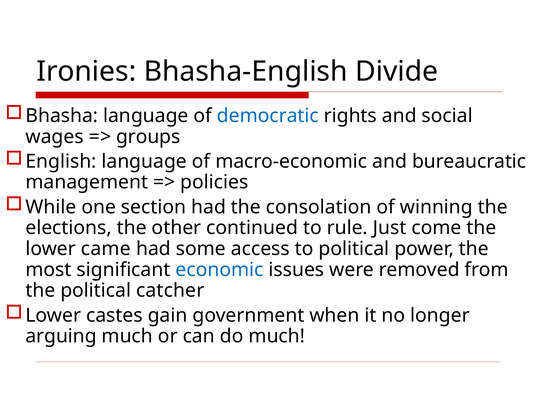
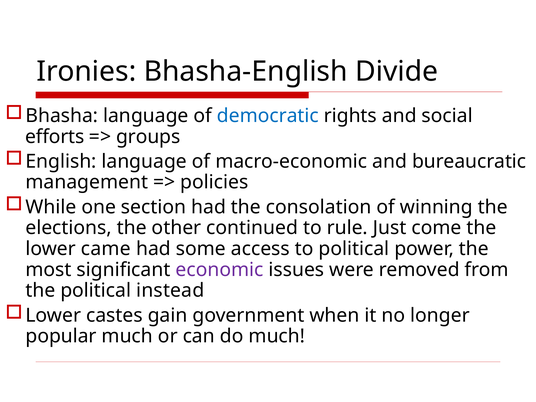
wages: wages -> efforts
economic colour: blue -> purple
catcher: catcher -> instead
arguing: arguing -> popular
